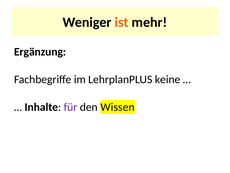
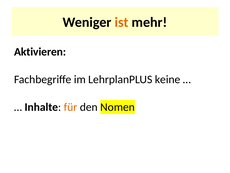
Ergänzung: Ergänzung -> Aktivieren
für colour: purple -> orange
Wissen: Wissen -> Nomen
